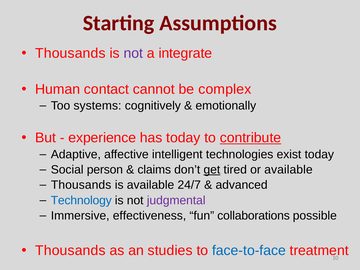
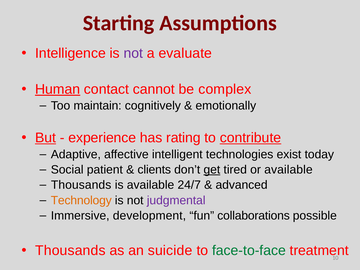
Thousands at (70, 53): Thousands -> Intelligence
integrate: integrate -> evaluate
Human underline: none -> present
systems: systems -> maintain
But underline: none -> present
has today: today -> rating
person: person -> patient
claims: claims -> clients
Technology colour: blue -> orange
effectiveness: effectiveness -> development
studies: studies -> suicide
face-to-face colour: blue -> green
